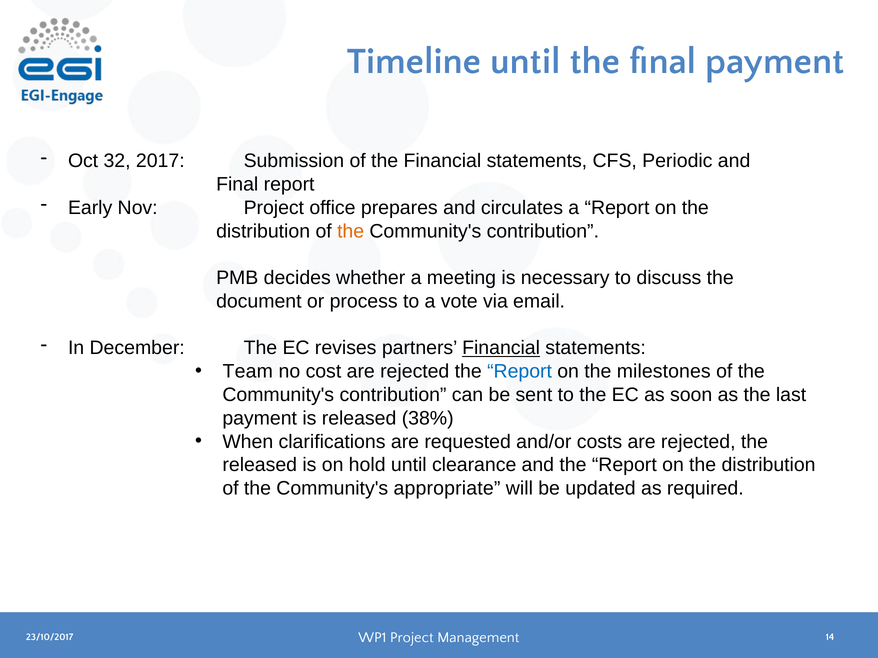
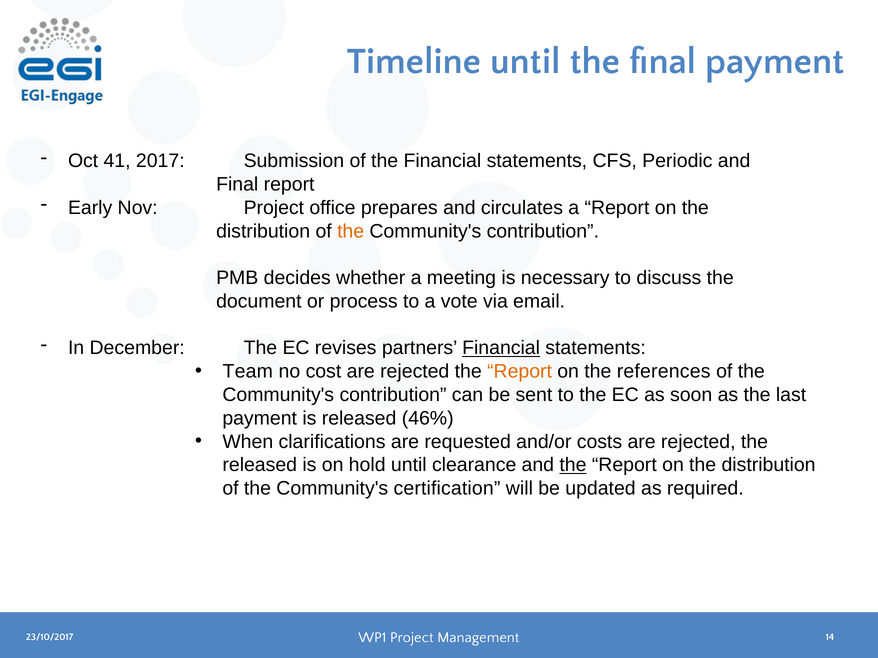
32: 32 -> 41
Report at (520, 372) colour: blue -> orange
milestones: milestones -> references
38%: 38% -> 46%
the at (573, 465) underline: none -> present
appropriate: appropriate -> certification
